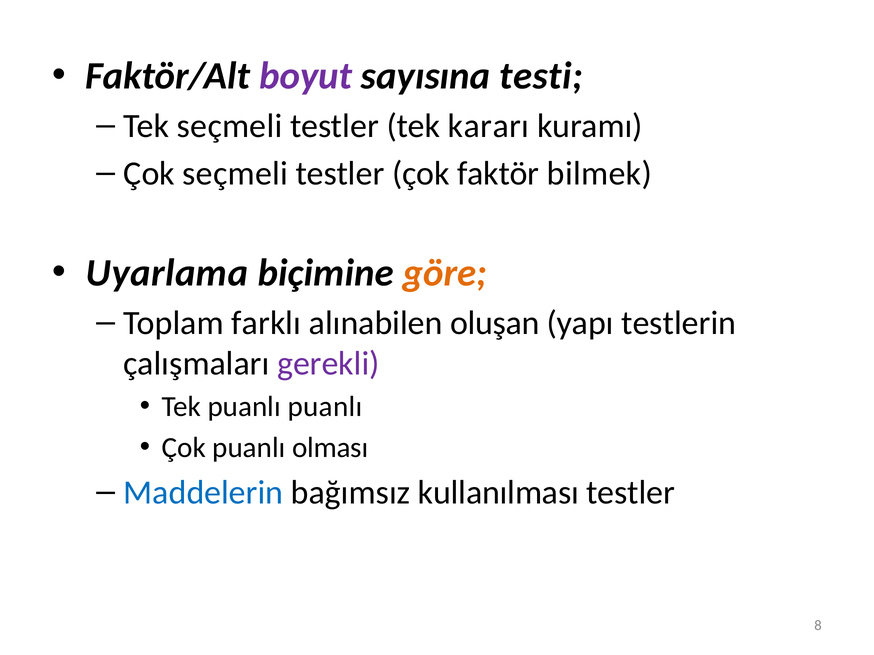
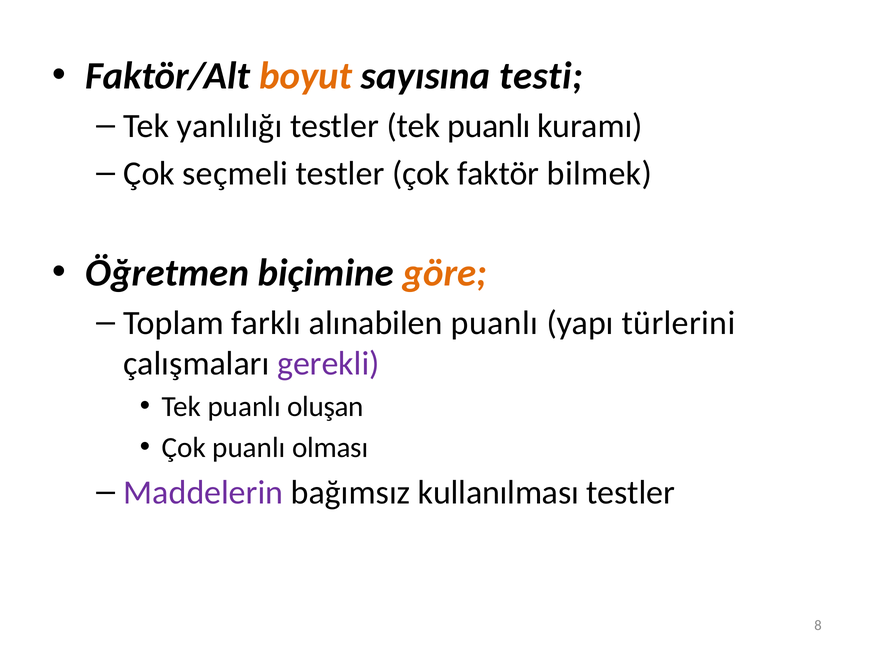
boyut colour: purple -> orange
Tek seçmeli: seçmeli -> yanlılığı
testler tek kararı: kararı -> puanlı
Uyarlama: Uyarlama -> Öğretmen
alınabilen oluşan: oluşan -> puanlı
testlerin: testlerin -> türlerini
puanlı puanlı: puanlı -> oluşan
Maddelerin colour: blue -> purple
